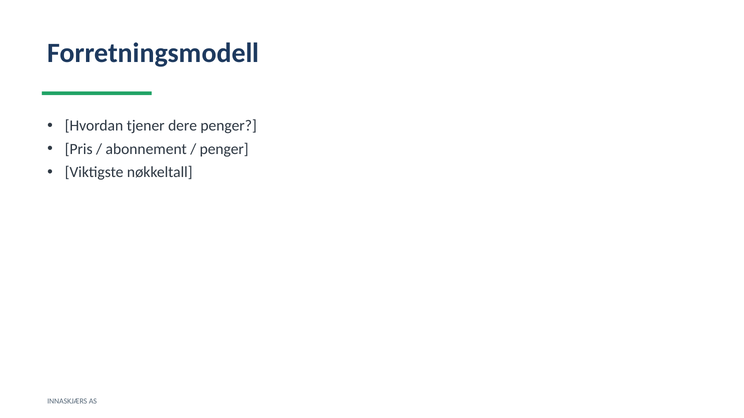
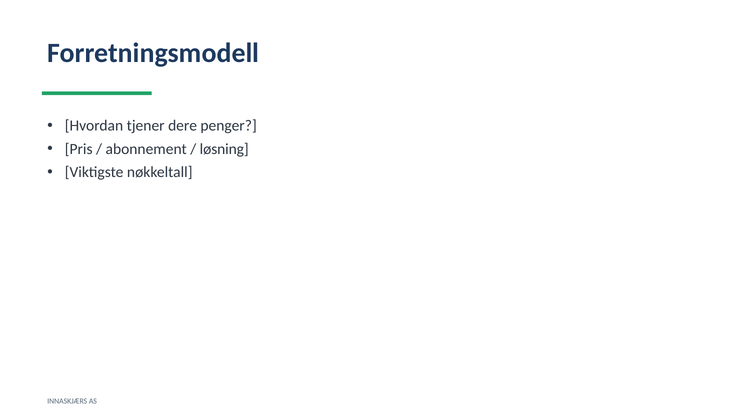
penger at (224, 149): penger -> løsning
